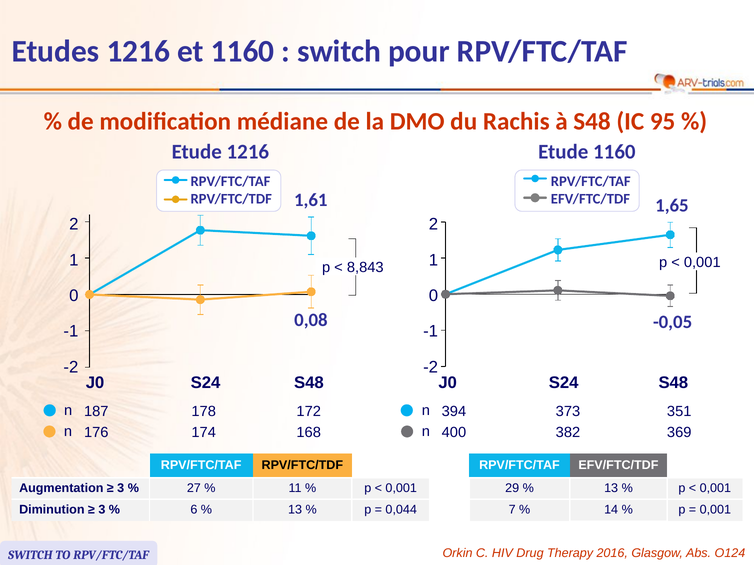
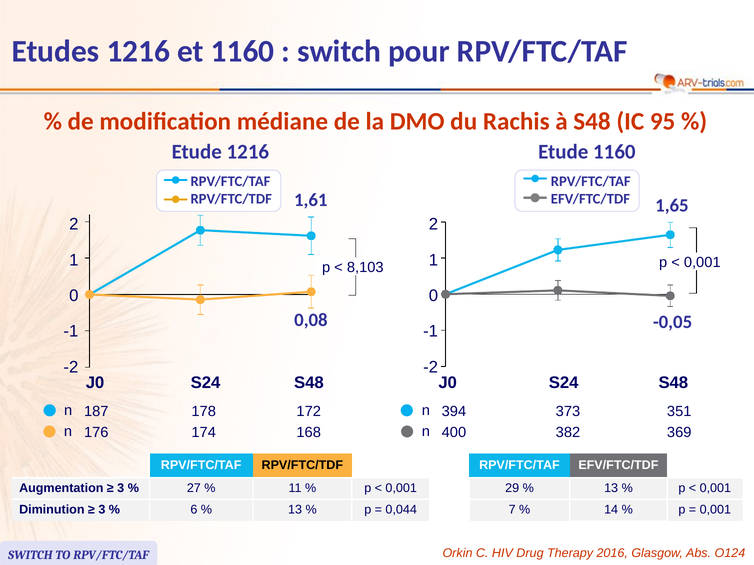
8,843: 8,843 -> 8,103
